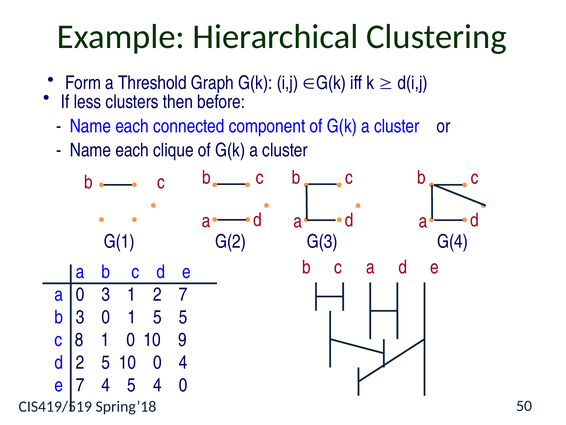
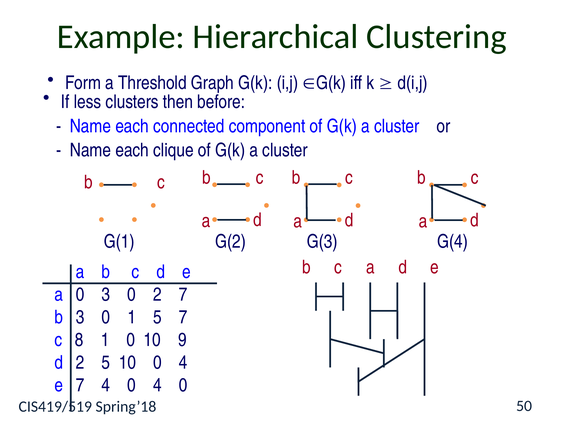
0 3 1: 1 -> 0
5 5: 5 -> 7
7 4 5: 5 -> 0
